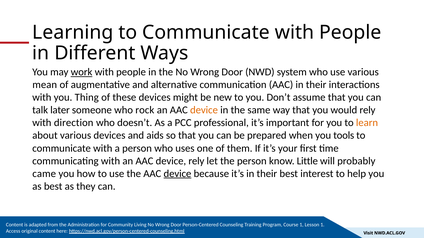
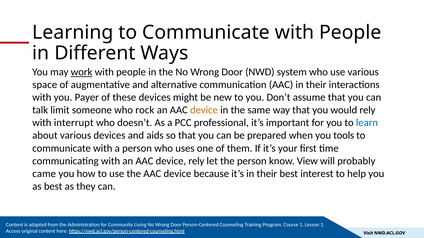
mean: mean -> space
Thing: Thing -> Payer
later: later -> limit
direction: direction -> interrupt
learn colour: orange -> blue
Little: Little -> View
device at (177, 174) underline: present -> none
